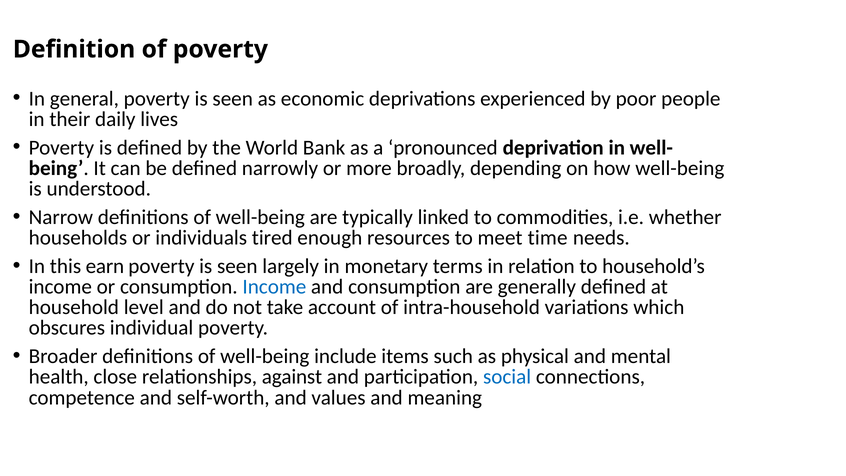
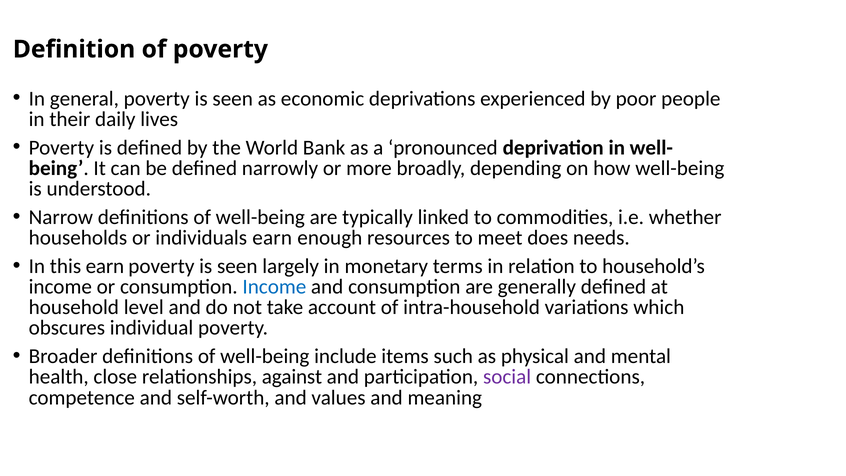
individuals tired: tired -> earn
time: time -> does
social colour: blue -> purple
